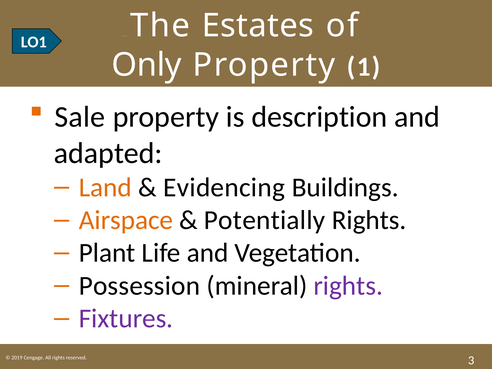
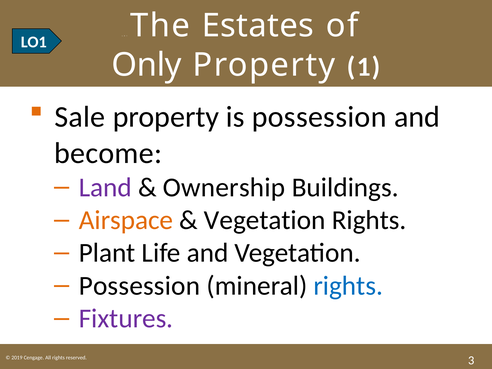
is description: description -> possession
adapted: adapted -> become
Land colour: orange -> purple
Evidencing: Evidencing -> Ownership
Potentially at (265, 220): Potentially -> Vegetation
rights at (348, 286) colour: purple -> blue
